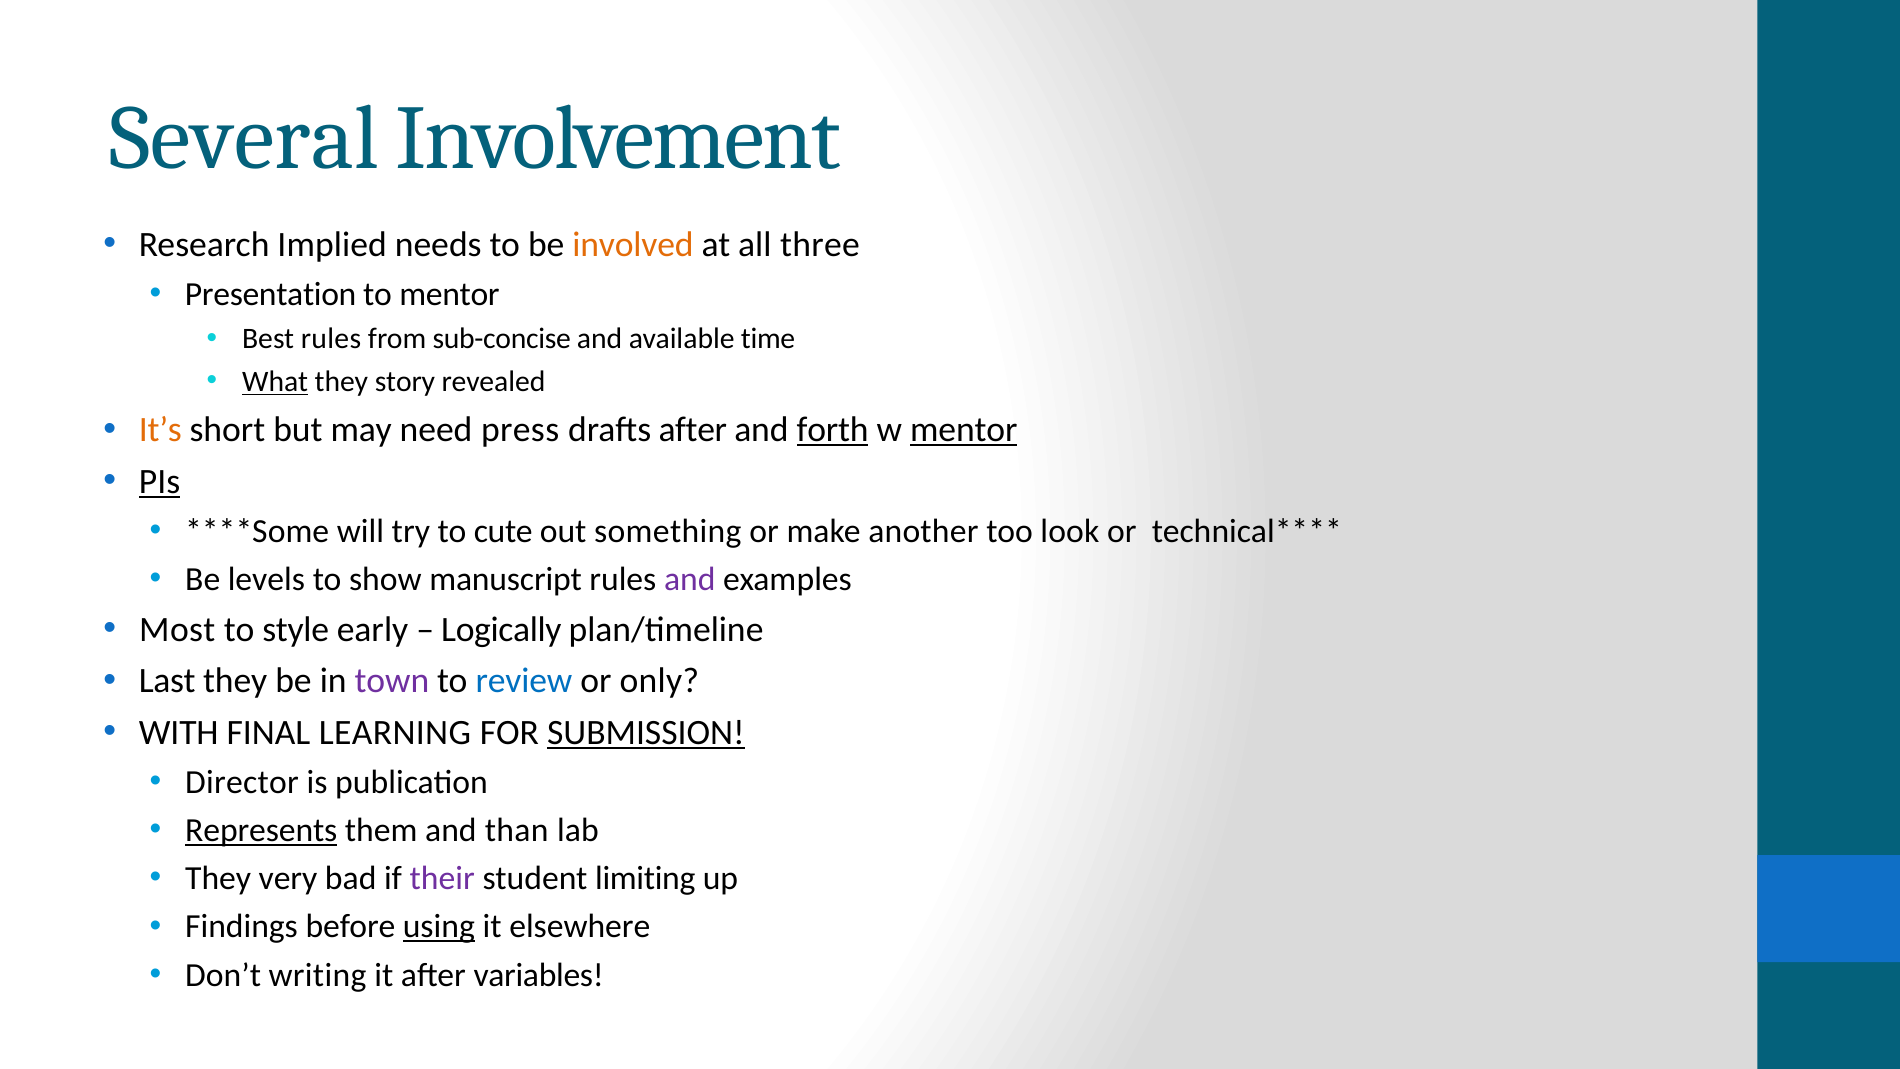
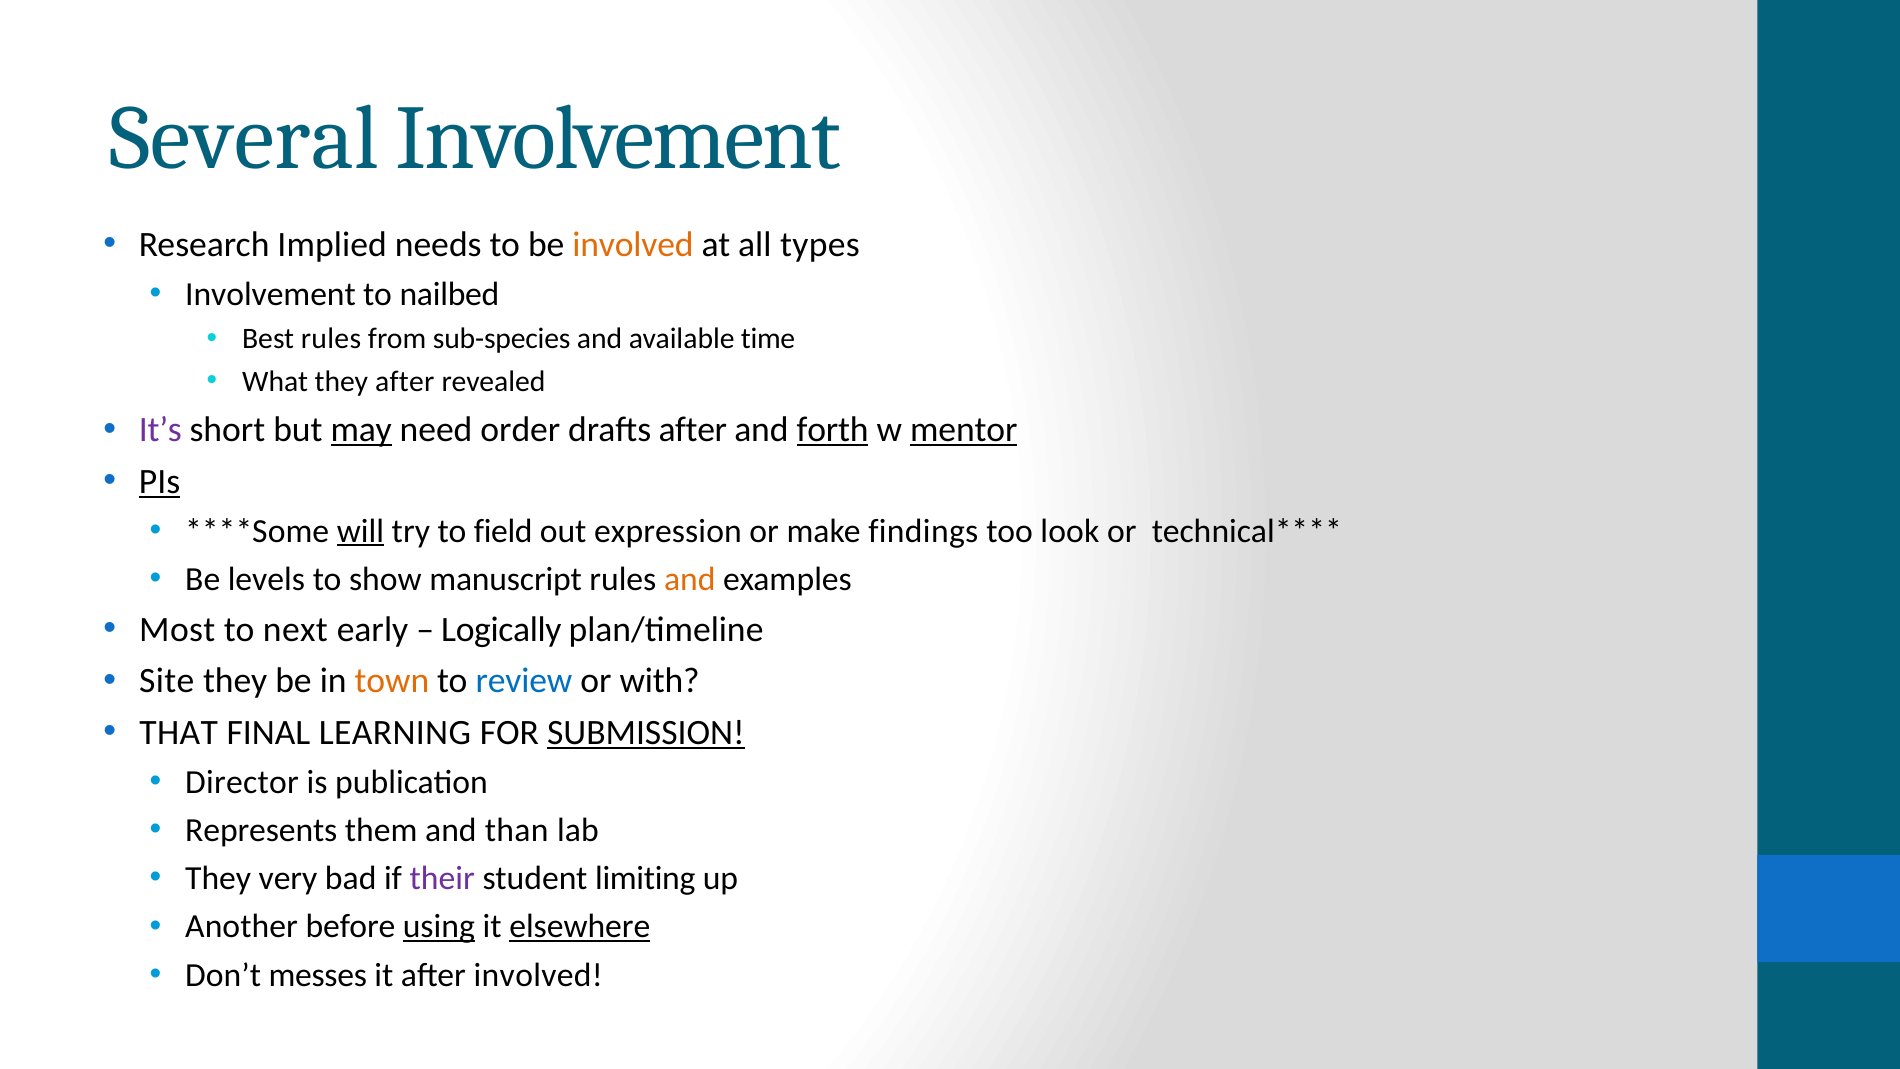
three: three -> types
Presentation at (271, 294): Presentation -> Involvement
to mentor: mentor -> nailbed
sub-concise: sub-concise -> sub-species
What underline: present -> none
they story: story -> after
It’s colour: orange -> purple
may underline: none -> present
press: press -> order
will underline: none -> present
cute: cute -> field
something: something -> expression
another: another -> findings
and at (690, 579) colour: purple -> orange
style: style -> next
Last: Last -> Site
town colour: purple -> orange
only: only -> with
WITH: WITH -> THAT
Represents underline: present -> none
Findings: Findings -> Another
elsewhere underline: none -> present
writing: writing -> messes
after variables: variables -> involved
